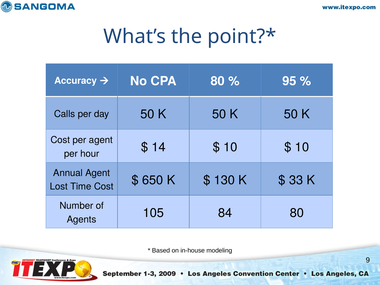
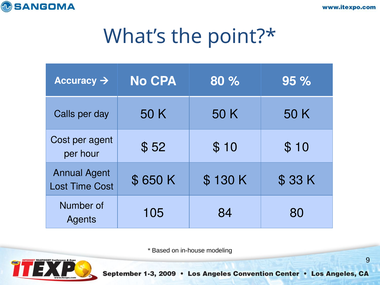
14: 14 -> 52
